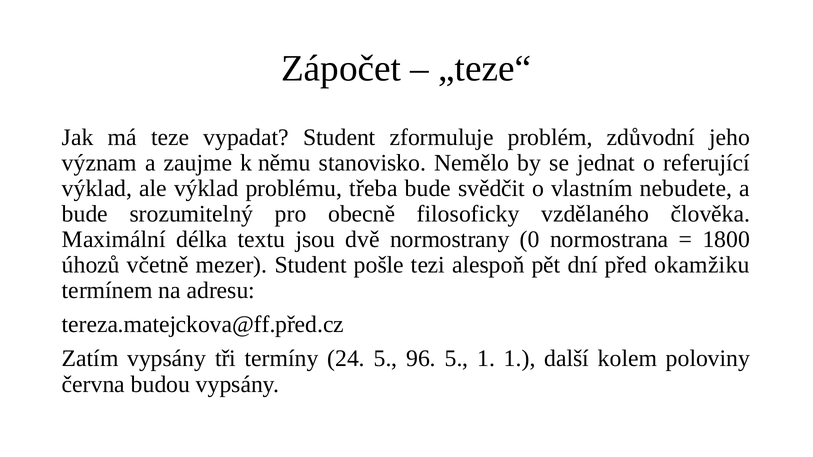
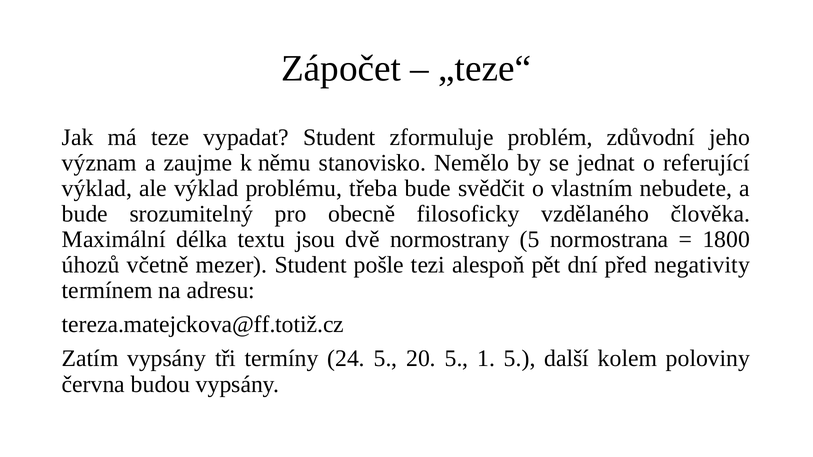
normostrany 0: 0 -> 5
okamžiku: okamžiku -> negativity
tereza.matejckova@ff.před.cz: tereza.matejckova@ff.před.cz -> tereza.matejckova@ff.totiž.cz
96: 96 -> 20
1 1: 1 -> 5
